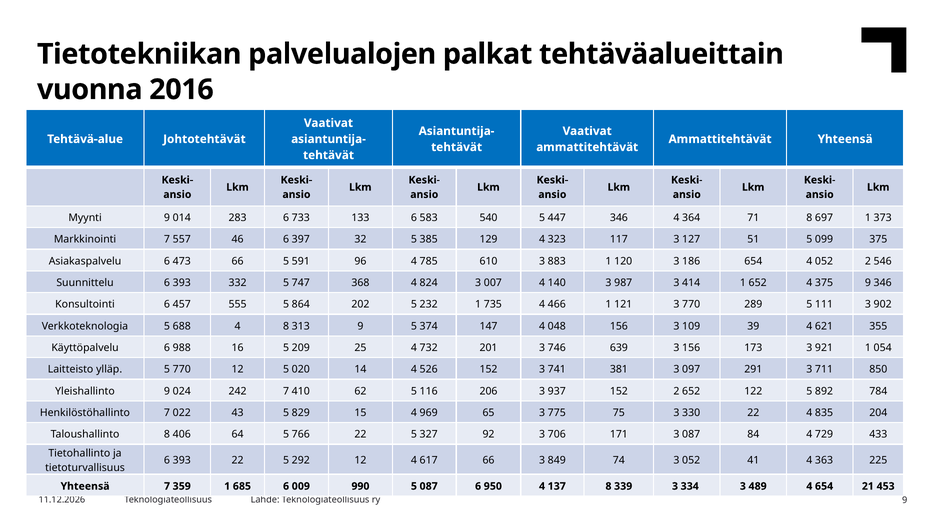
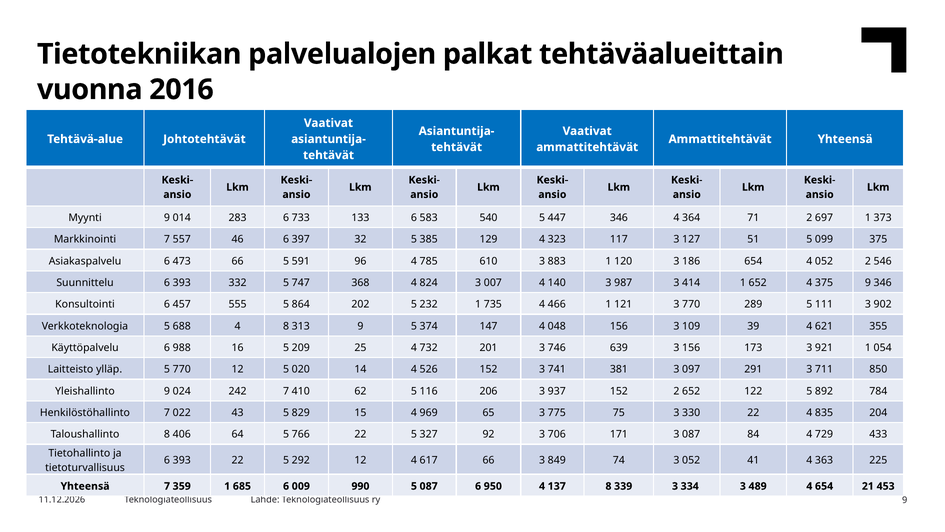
71 8: 8 -> 2
